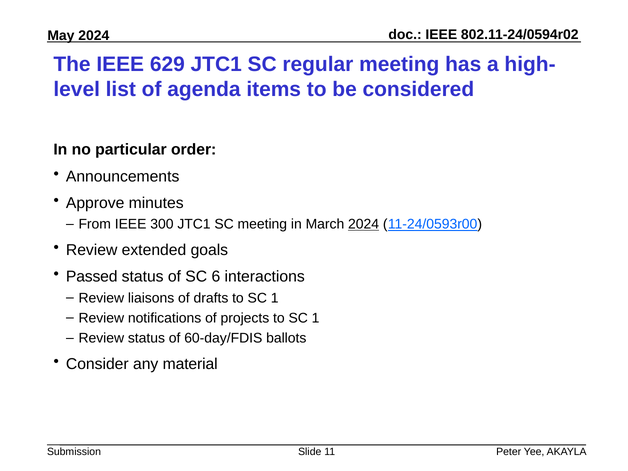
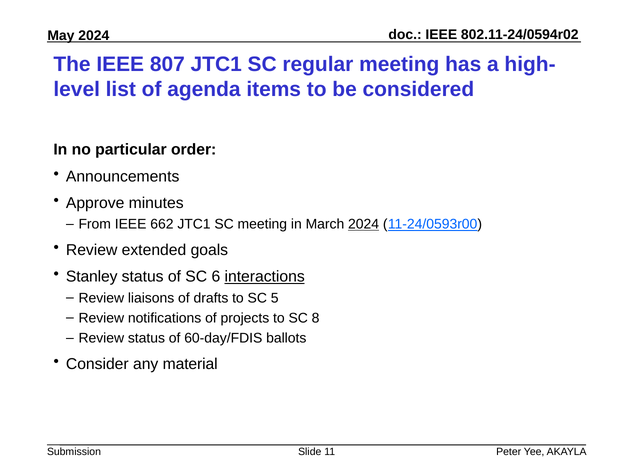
629: 629 -> 807
300: 300 -> 662
Passed: Passed -> Stanley
interactions underline: none -> present
drafts to SC 1: 1 -> 5
projects to SC 1: 1 -> 8
